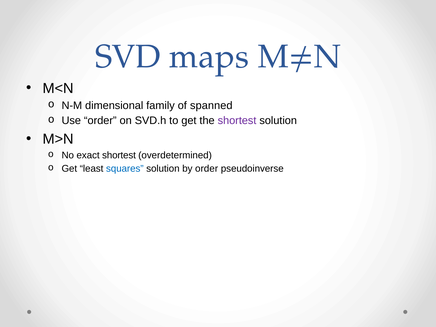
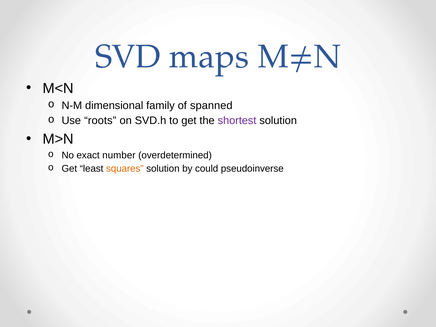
Use order: order -> roots
exact shortest: shortest -> number
squares colour: blue -> orange
by order: order -> could
